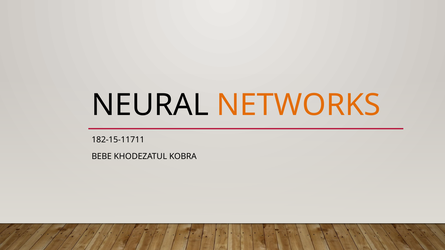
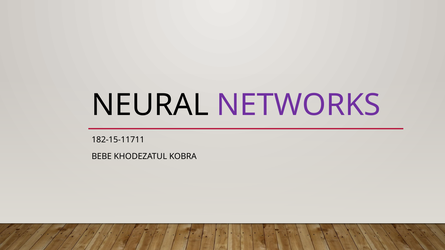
NETWORKS colour: orange -> purple
